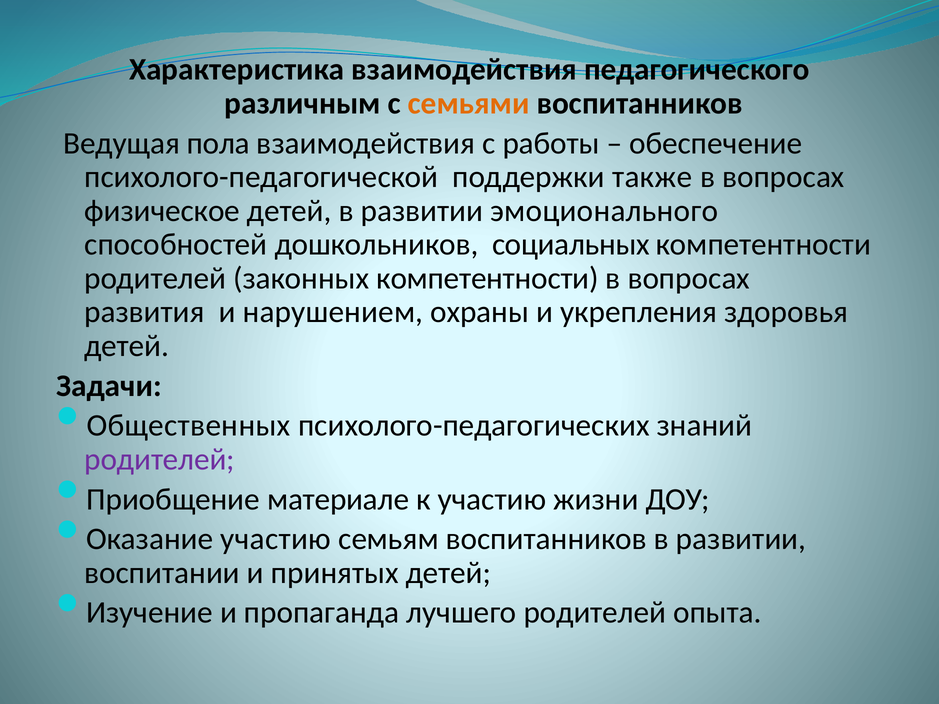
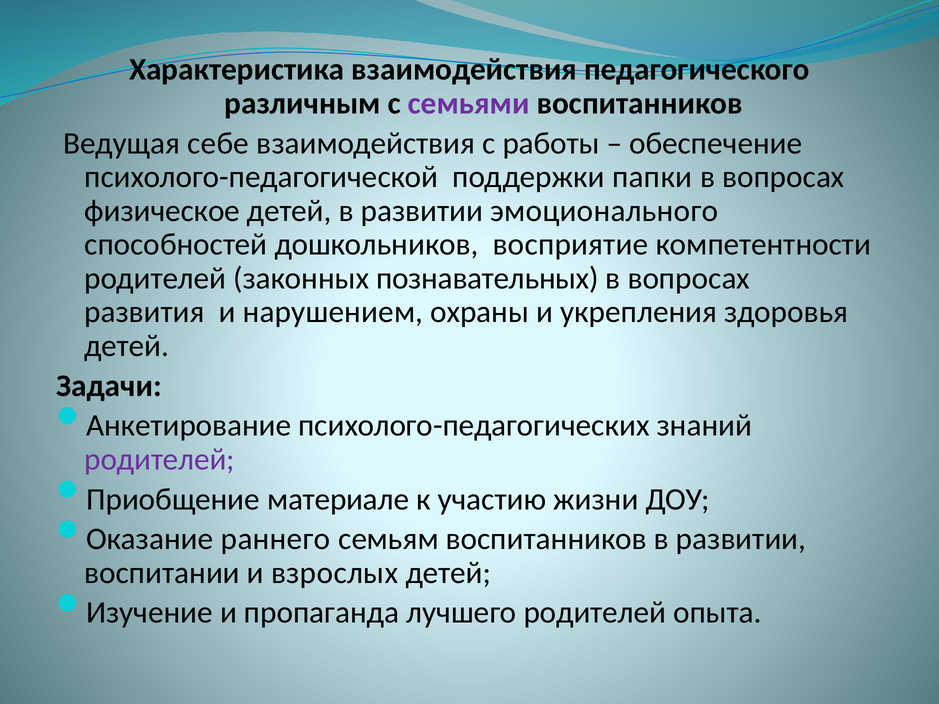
семьями colour: orange -> purple
пола: пола -> себе
также: также -> папки
социальных: социальных -> восприятие
законных компетентности: компетентности -> познавательных
Общественных: Общественных -> Анкетирование
Оказание участию: участию -> раннего
принятых: принятых -> взрослых
